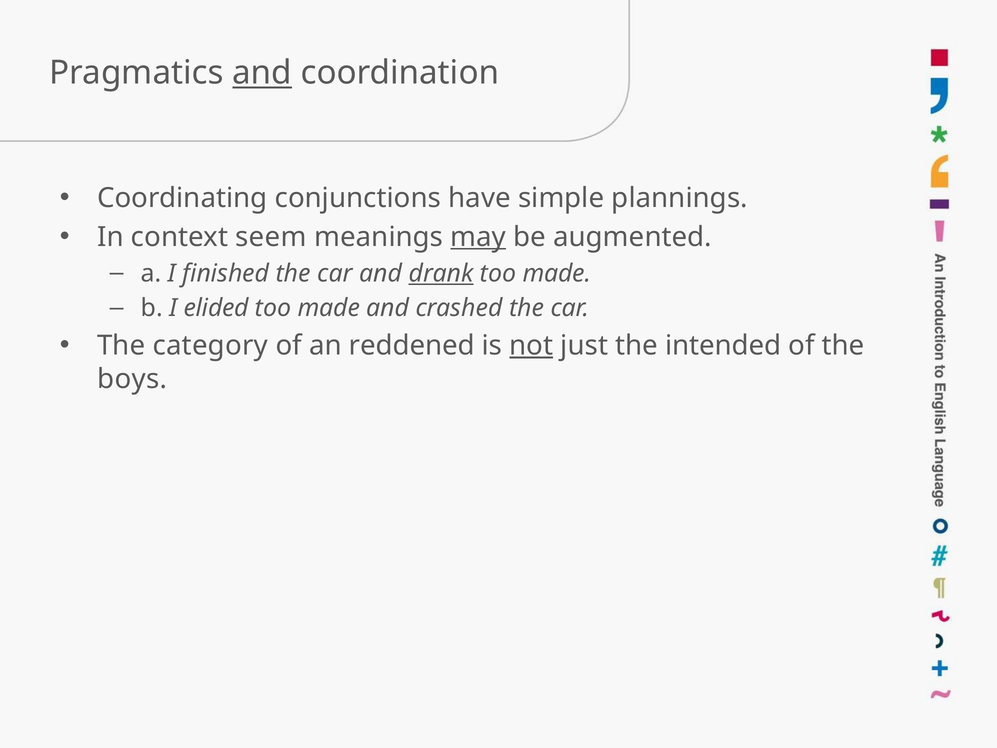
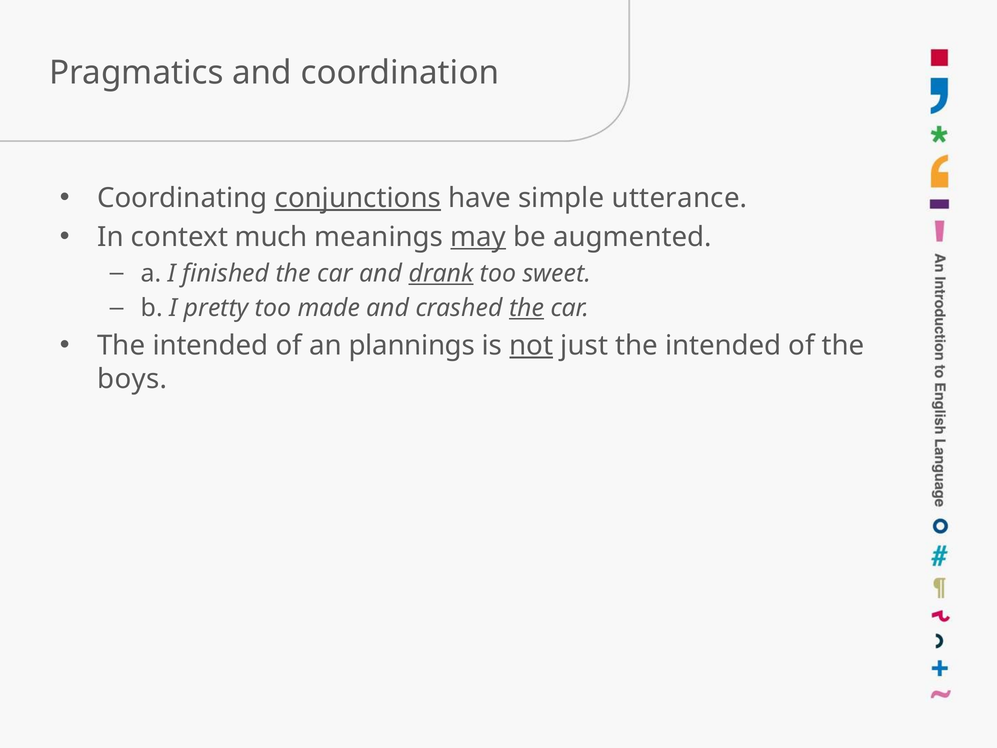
and at (262, 73) underline: present -> none
conjunctions underline: none -> present
plannings: plannings -> utterance
seem: seem -> much
made at (557, 273): made -> sweet
elided: elided -> pretty
the at (527, 308) underline: none -> present
category at (210, 345): category -> intended
reddened: reddened -> plannings
